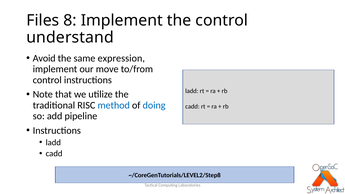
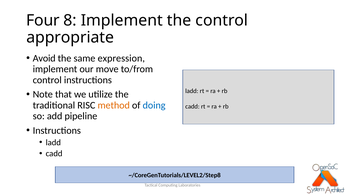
Files: Files -> Four
understand: understand -> appropriate
method colour: blue -> orange
